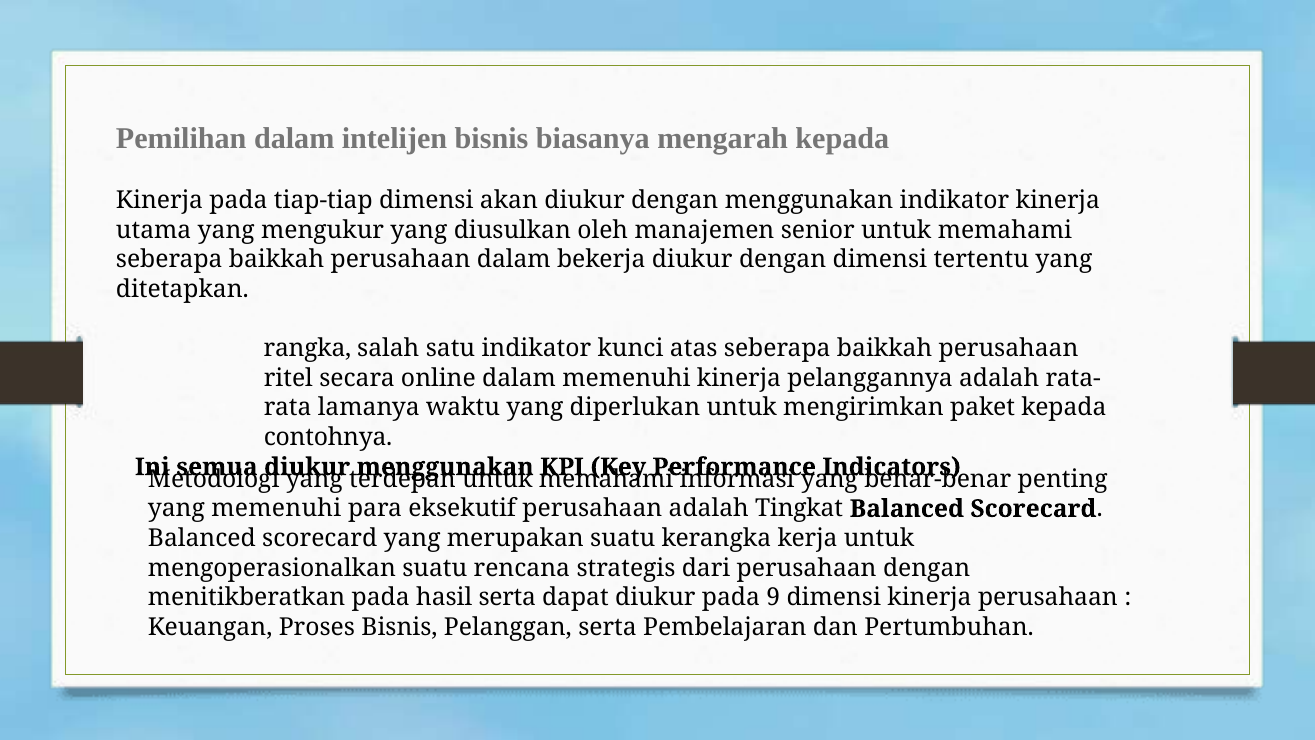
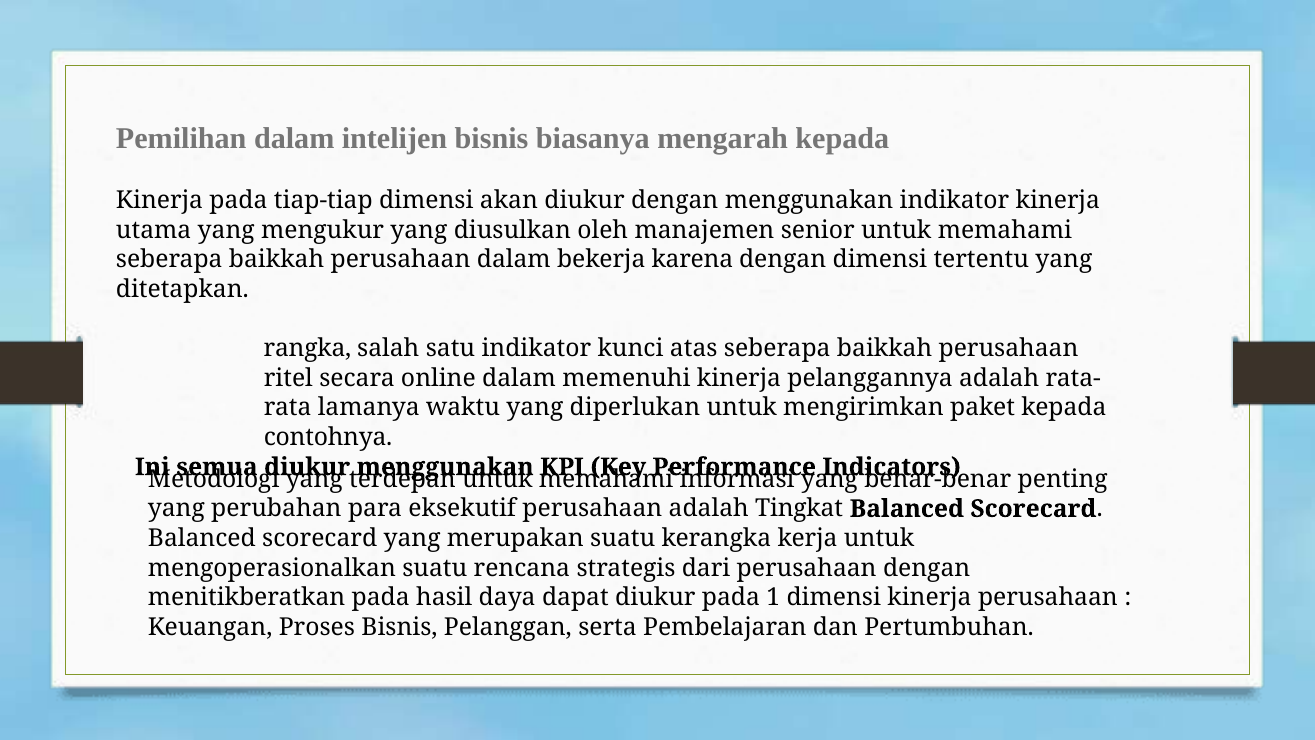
bekerja diukur: diukur -> karena
yang memenuhi: memenuhi -> perubahan
hasil serta: serta -> daya
9: 9 -> 1
